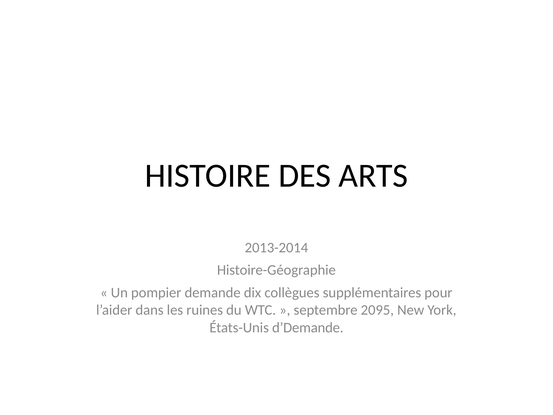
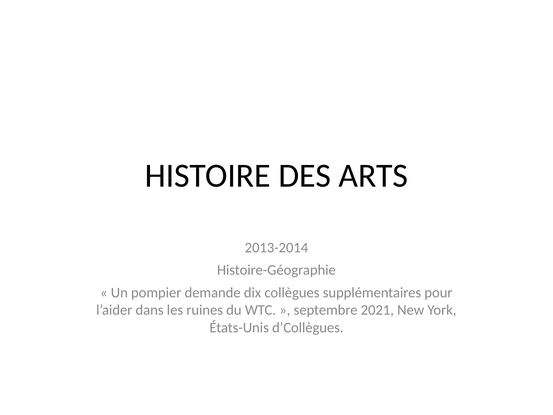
2095: 2095 -> 2021
d’Demande: d’Demande -> d’Collègues
